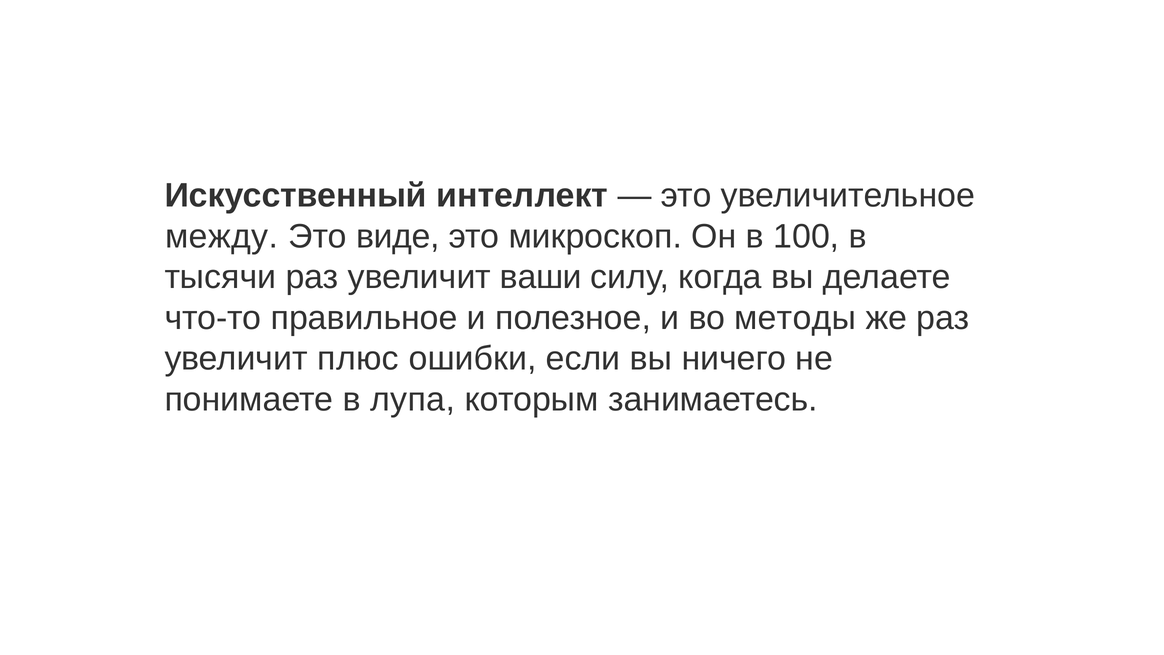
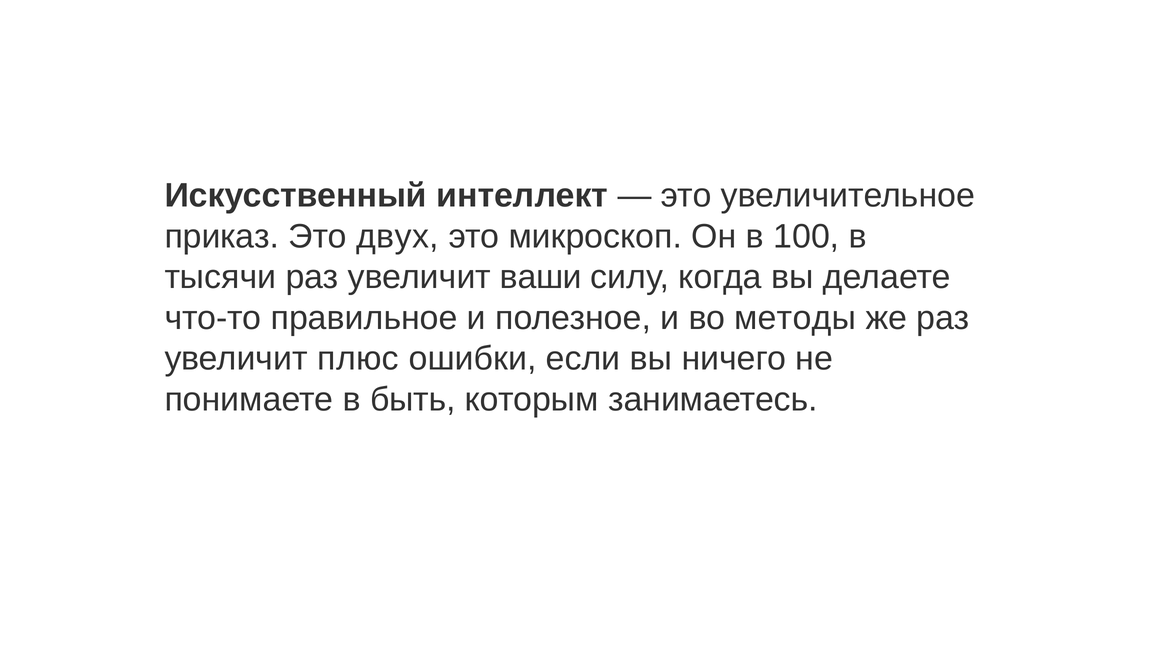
между: между -> приказ
виде: виде -> двух
лупа: лупа -> быть
